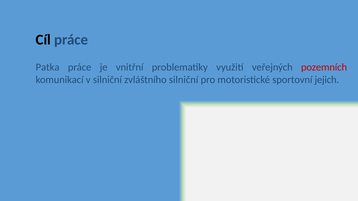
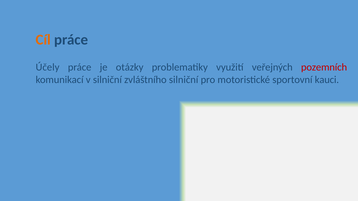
Cíl colour: black -> orange
Patka: Patka -> Účely
vnitřní: vnitřní -> otázky
jejich: jejich -> kauci
